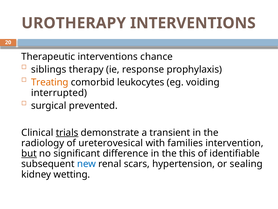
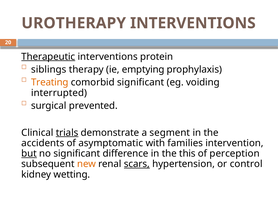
Therapeutic underline: none -> present
chance: chance -> protein
response: response -> emptying
comorbid leukocytes: leukocytes -> significant
transient: transient -> segment
radiology: radiology -> accidents
ureterovesical: ureterovesical -> asymptomatic
identifiable: identifiable -> perception
new colour: blue -> orange
scars underline: none -> present
sealing: sealing -> control
